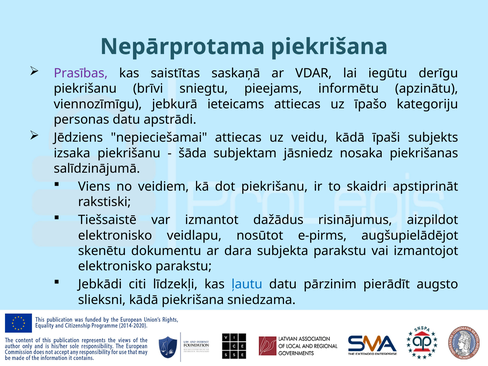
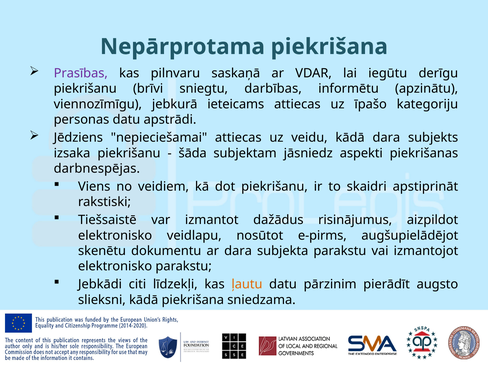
saistītas: saistītas -> pilnvaru
pieejams: pieejams -> darbības
kādā īpaši: īpaši -> dara
nosaka: nosaka -> aspekti
salīdzinājumā: salīdzinājumā -> darbnespējas
ļautu colour: blue -> orange
